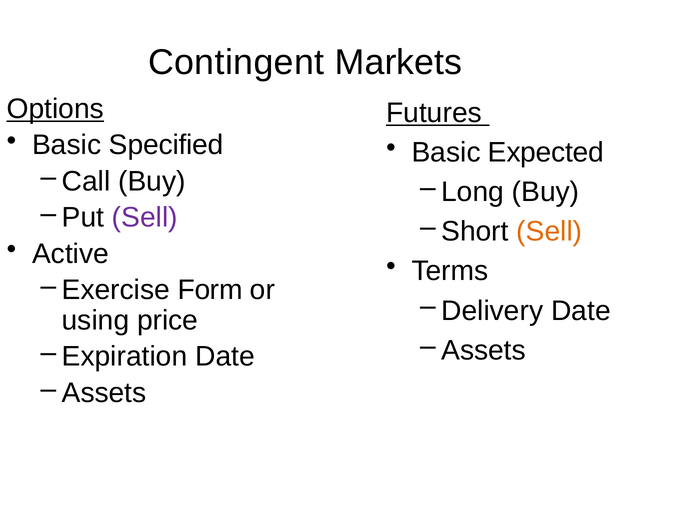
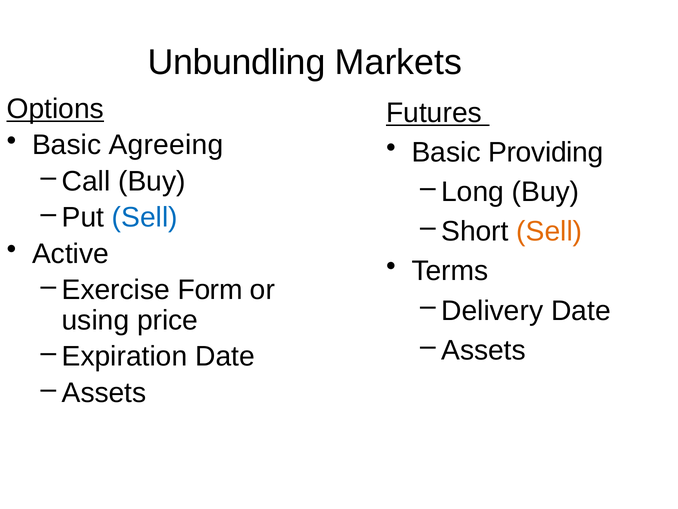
Contingent: Contingent -> Unbundling
Specified: Specified -> Agreeing
Expected: Expected -> Providing
Sell at (145, 217) colour: purple -> blue
